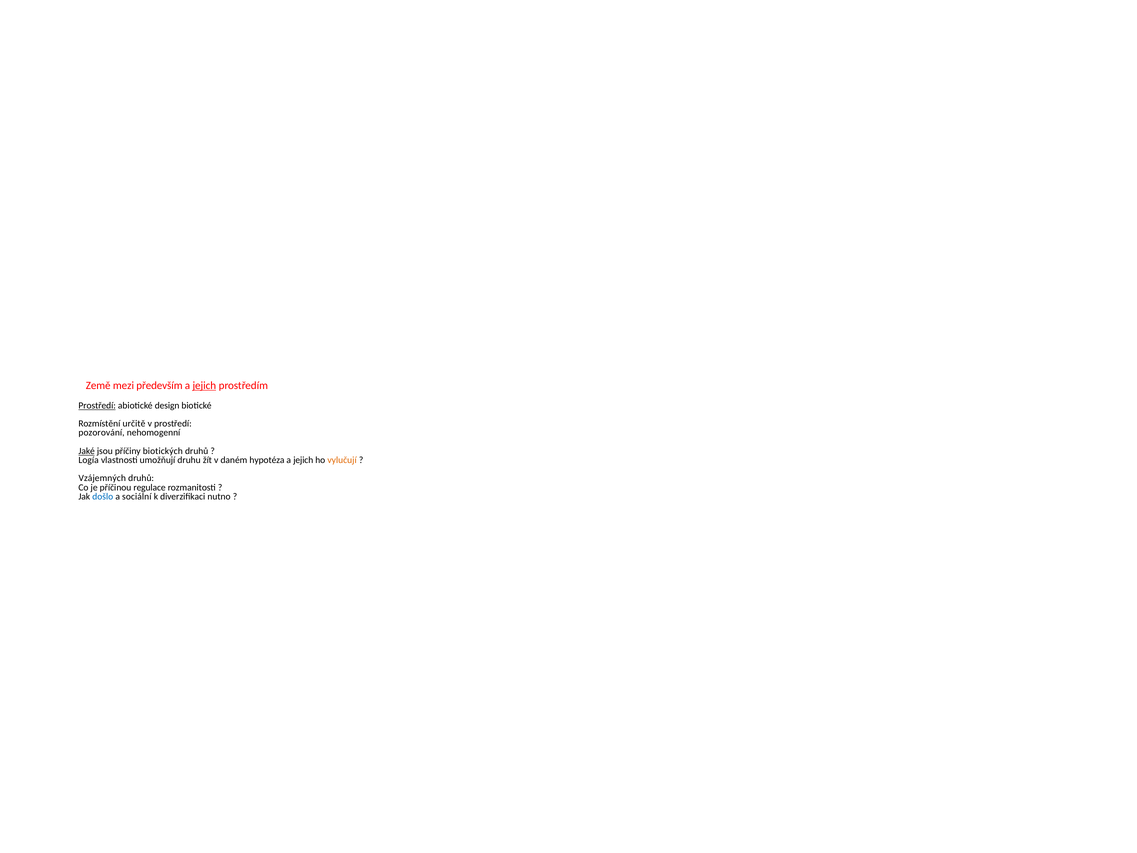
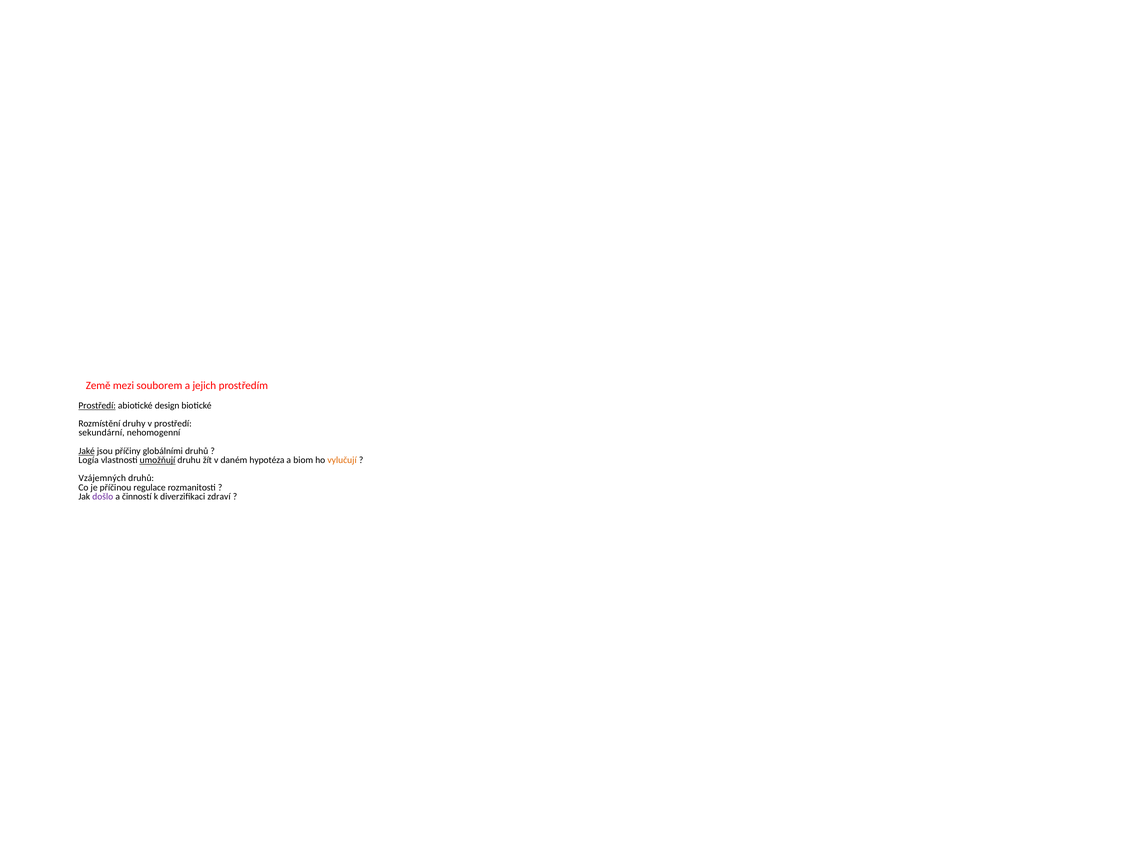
především: především -> souborem
jejich at (204, 385) underline: present -> none
určitě: určitě -> druhy
pozorování: pozorování -> sekundární
biotických: biotických -> globálními
umožňují underline: none -> present
jejich at (303, 460): jejich -> biom
došlo colour: blue -> purple
sociální: sociální -> činností
nutno: nutno -> zdraví
